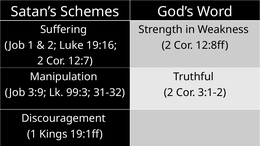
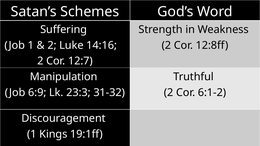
19:16: 19:16 -> 14:16
3:9: 3:9 -> 6:9
99:3: 99:3 -> 23:3
3:1-2: 3:1-2 -> 6:1-2
